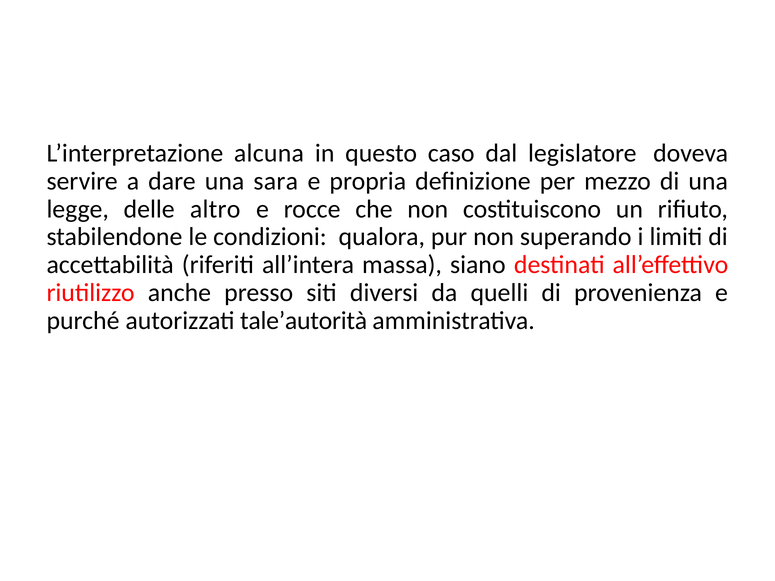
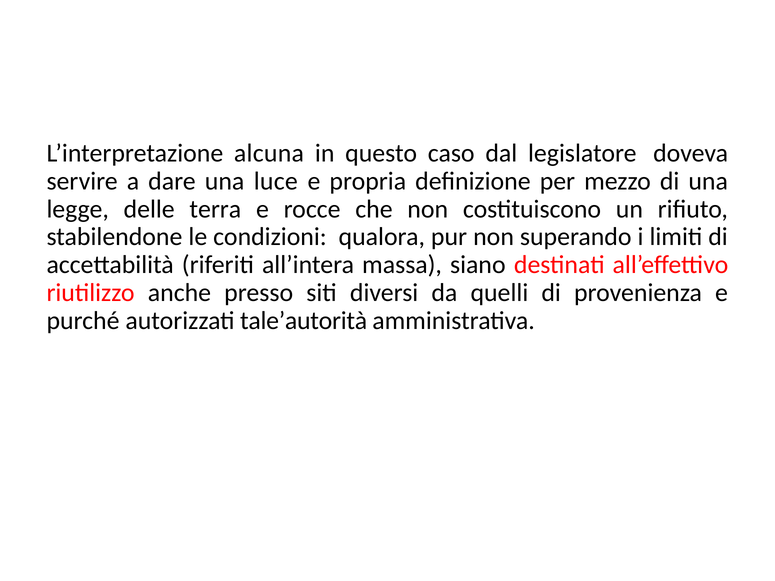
sara: sara -> luce
altro: altro -> terra
